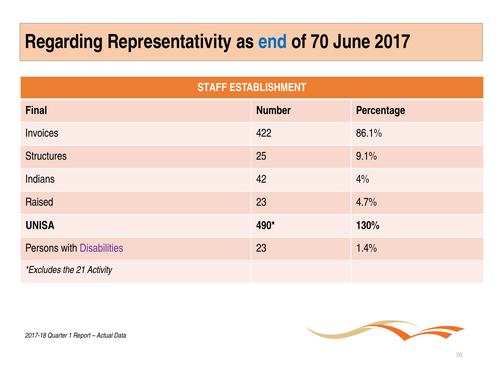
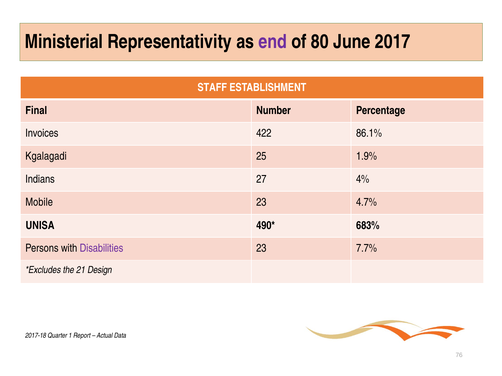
Regarding: Regarding -> Ministerial
end colour: blue -> purple
70: 70 -> 80
Structures: Structures -> Kgalagadi
9.1%: 9.1% -> 1.9%
42: 42 -> 27
Raised: Raised -> Mobile
130%: 130% -> 683%
1.4%: 1.4% -> 7.7%
Activity: Activity -> Design
